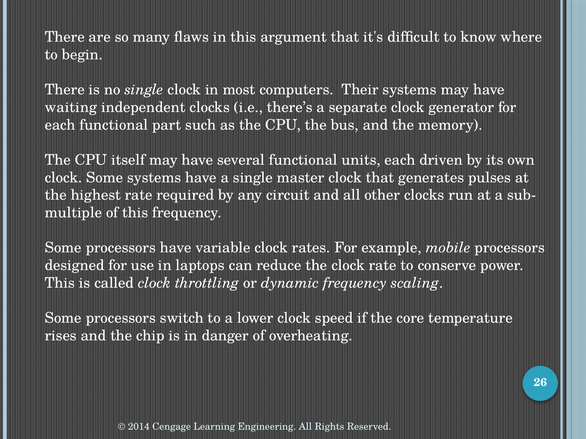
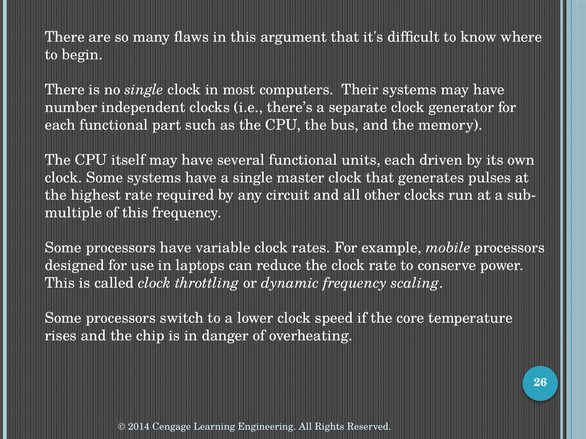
waiting: waiting -> number
